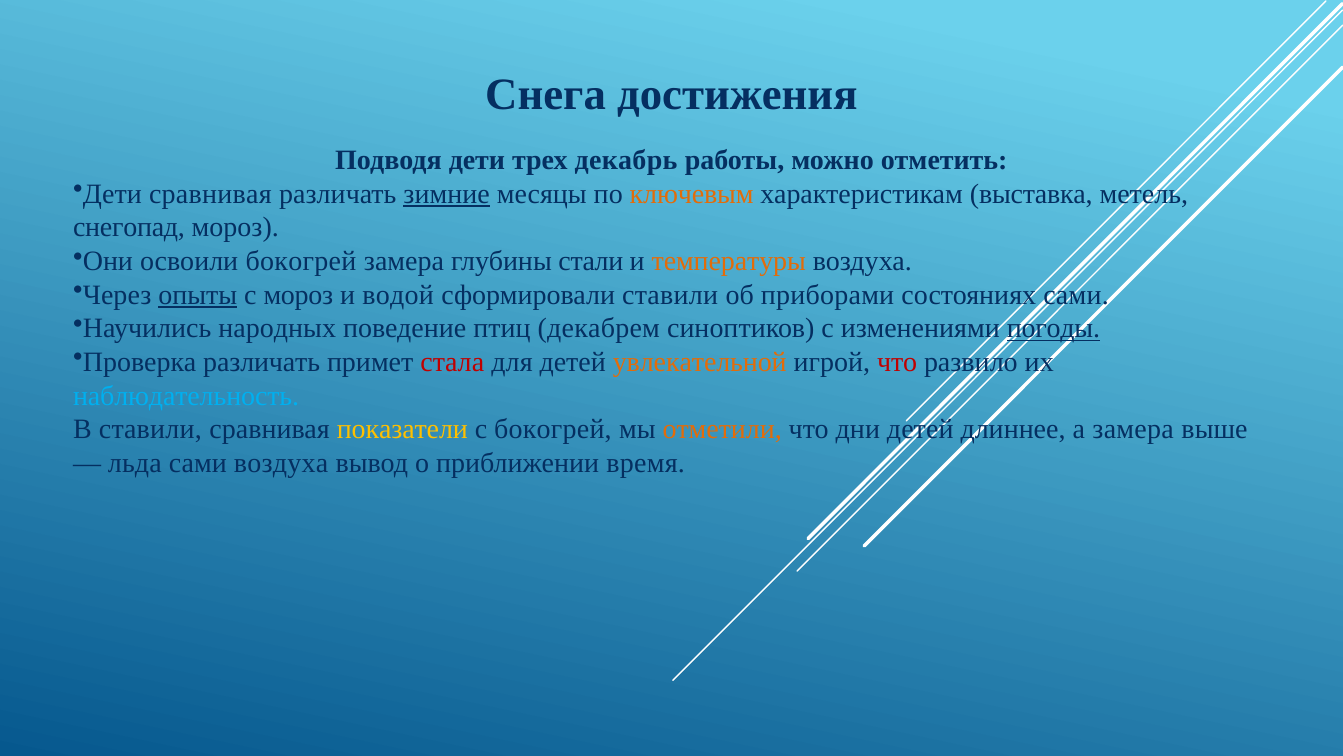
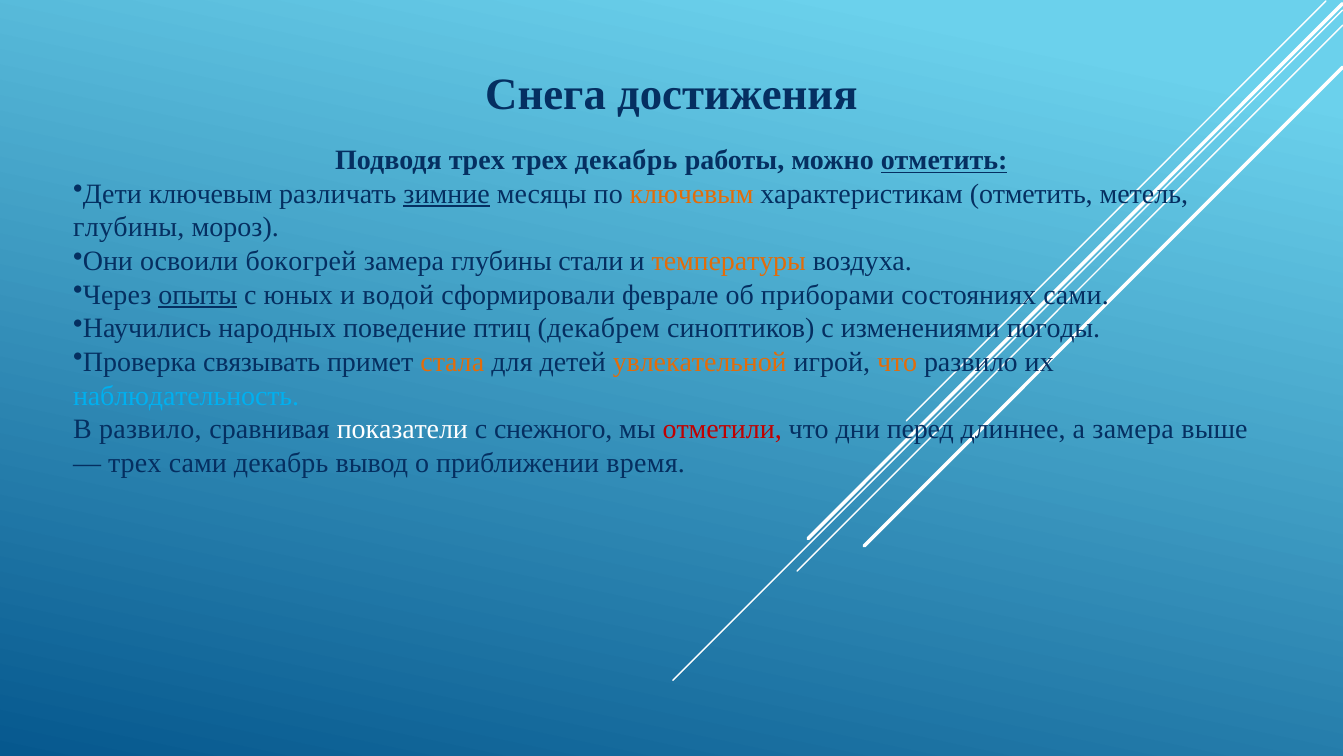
Подводя дети: дети -> трех
отметить at (944, 160) underline: none -> present
Дети сравнивая: сравнивая -> ключевым
характеристикам выставка: выставка -> отметить
снегопад at (129, 228): снегопад -> глубины
с мороз: мороз -> юных
сформировали ставили: ставили -> феврале
погоды underline: present -> none
Проверка различать: различать -> связывать
стала colour: red -> orange
что at (897, 362) colour: red -> orange
В ставили: ставили -> развило
показатели colour: yellow -> white
с бокогрей: бокогрей -> снежного
отметили colour: orange -> red
дни детей: детей -> перед
льда at (135, 463): льда -> трех
сами воздуха: воздуха -> декабрь
